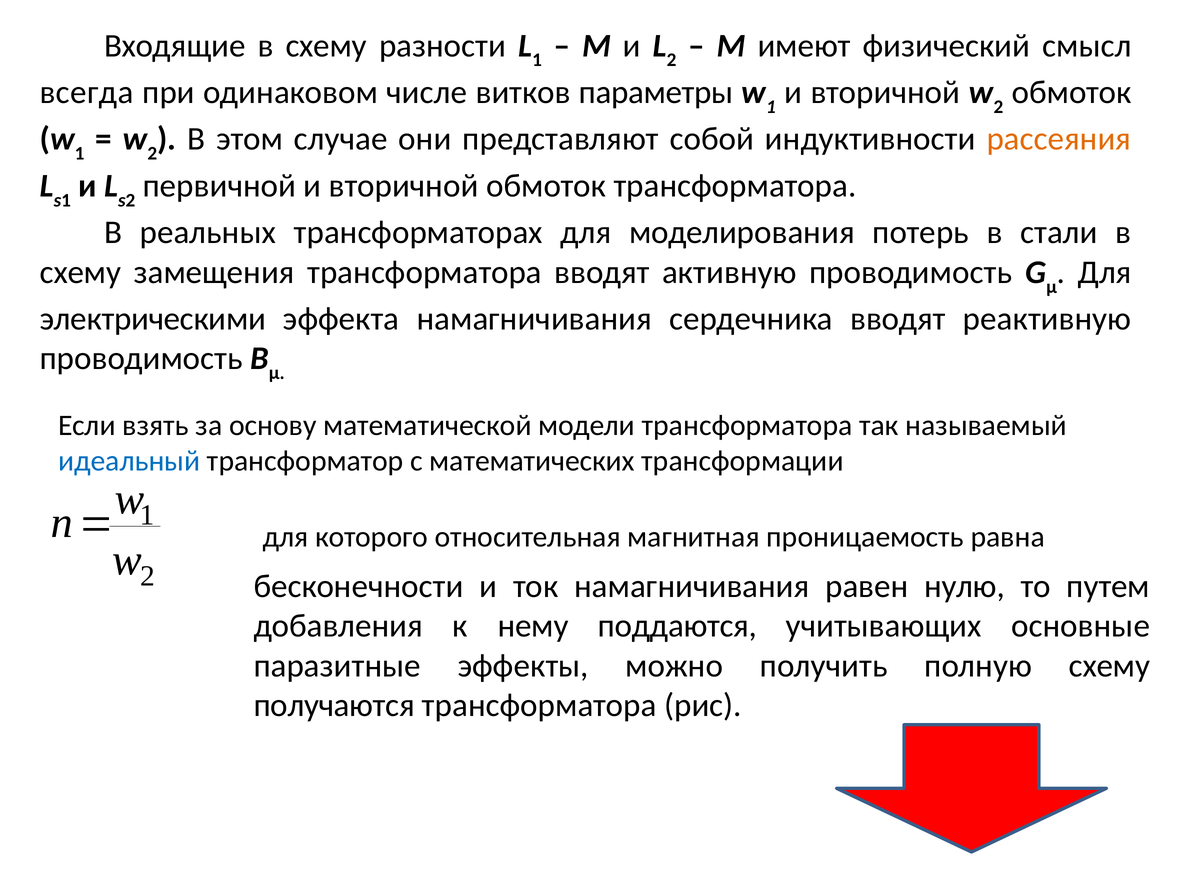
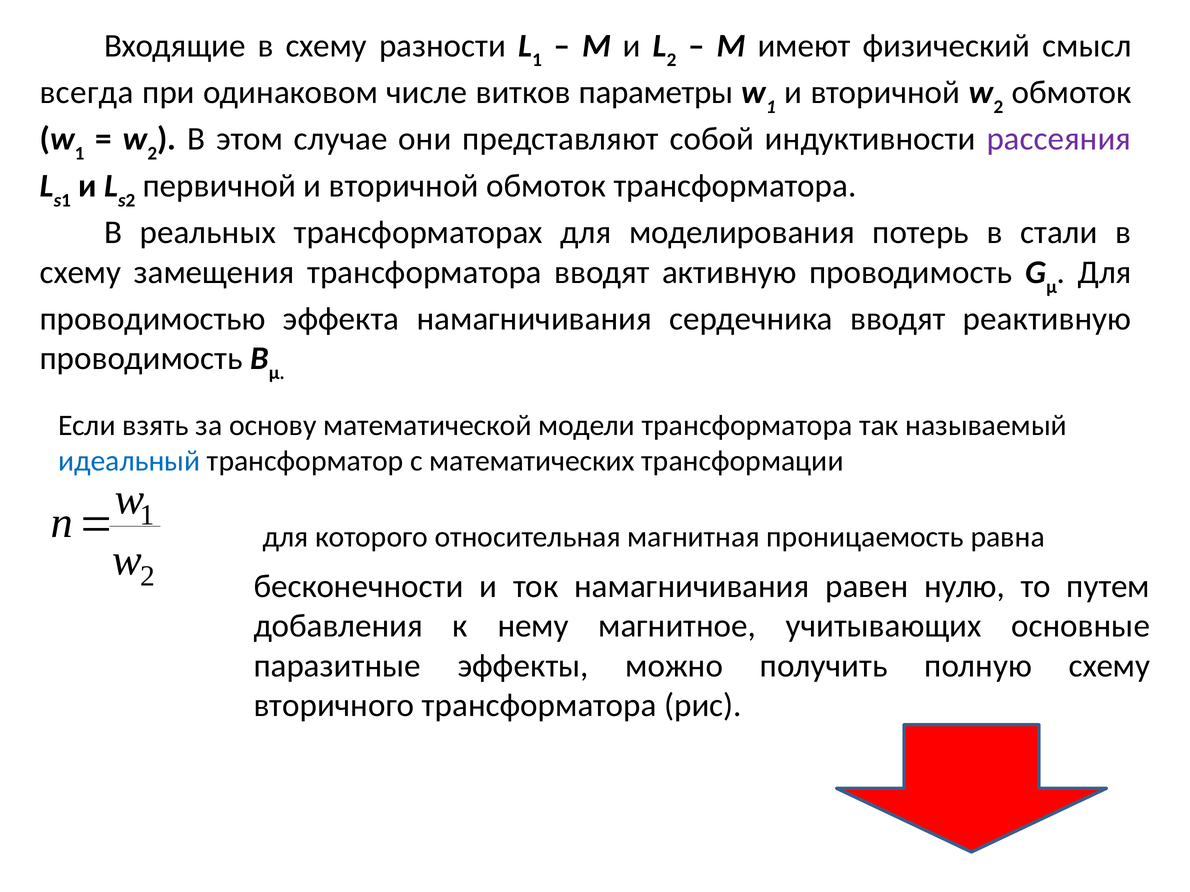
рассеяния colour: orange -> purple
электрическими: электрическими -> проводимостью
поддаются: поддаются -> магнитное
получаются: получаются -> вторичного
